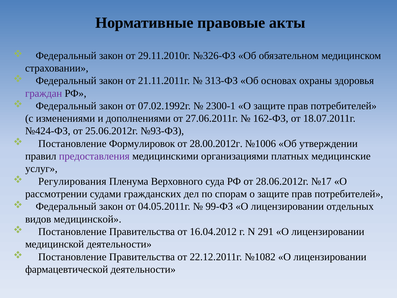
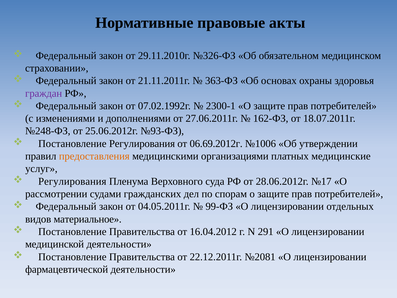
313-ФЗ: 313-ФЗ -> 363-ФЗ
№424-ФЗ: №424-ФЗ -> №248-ФЗ
Постановление Формулировок: Формулировок -> Регулирования
28.00.2012г: 28.00.2012г -> 06.69.2012г
предоставления colour: purple -> orange
видов медицинской: медицинской -> материальное
№1082: №1082 -> №2081
